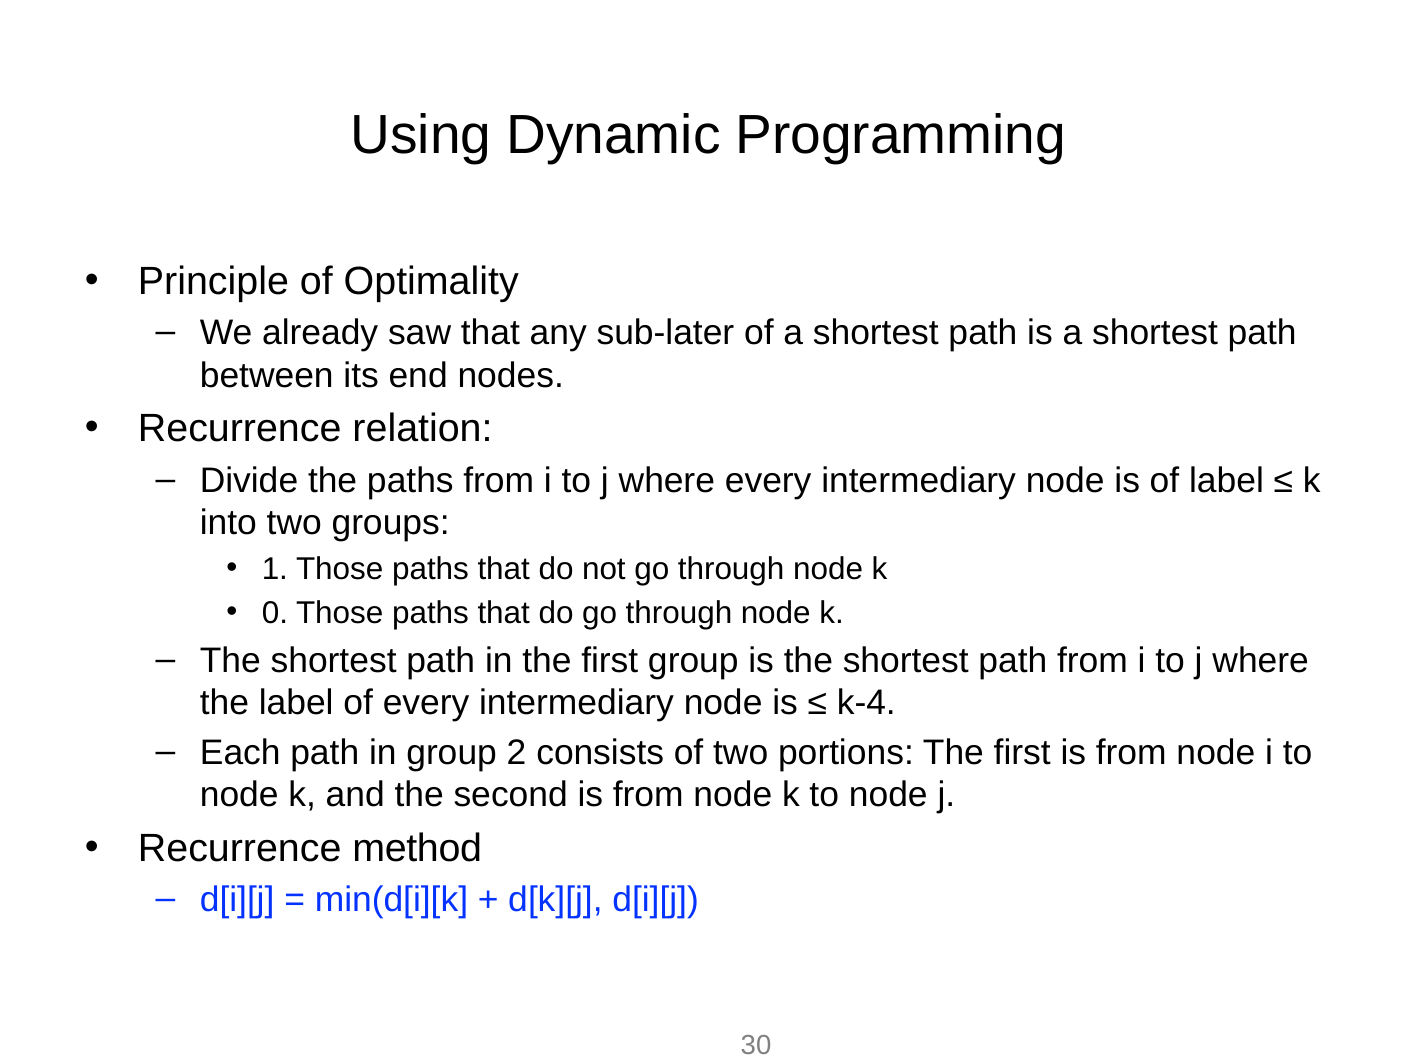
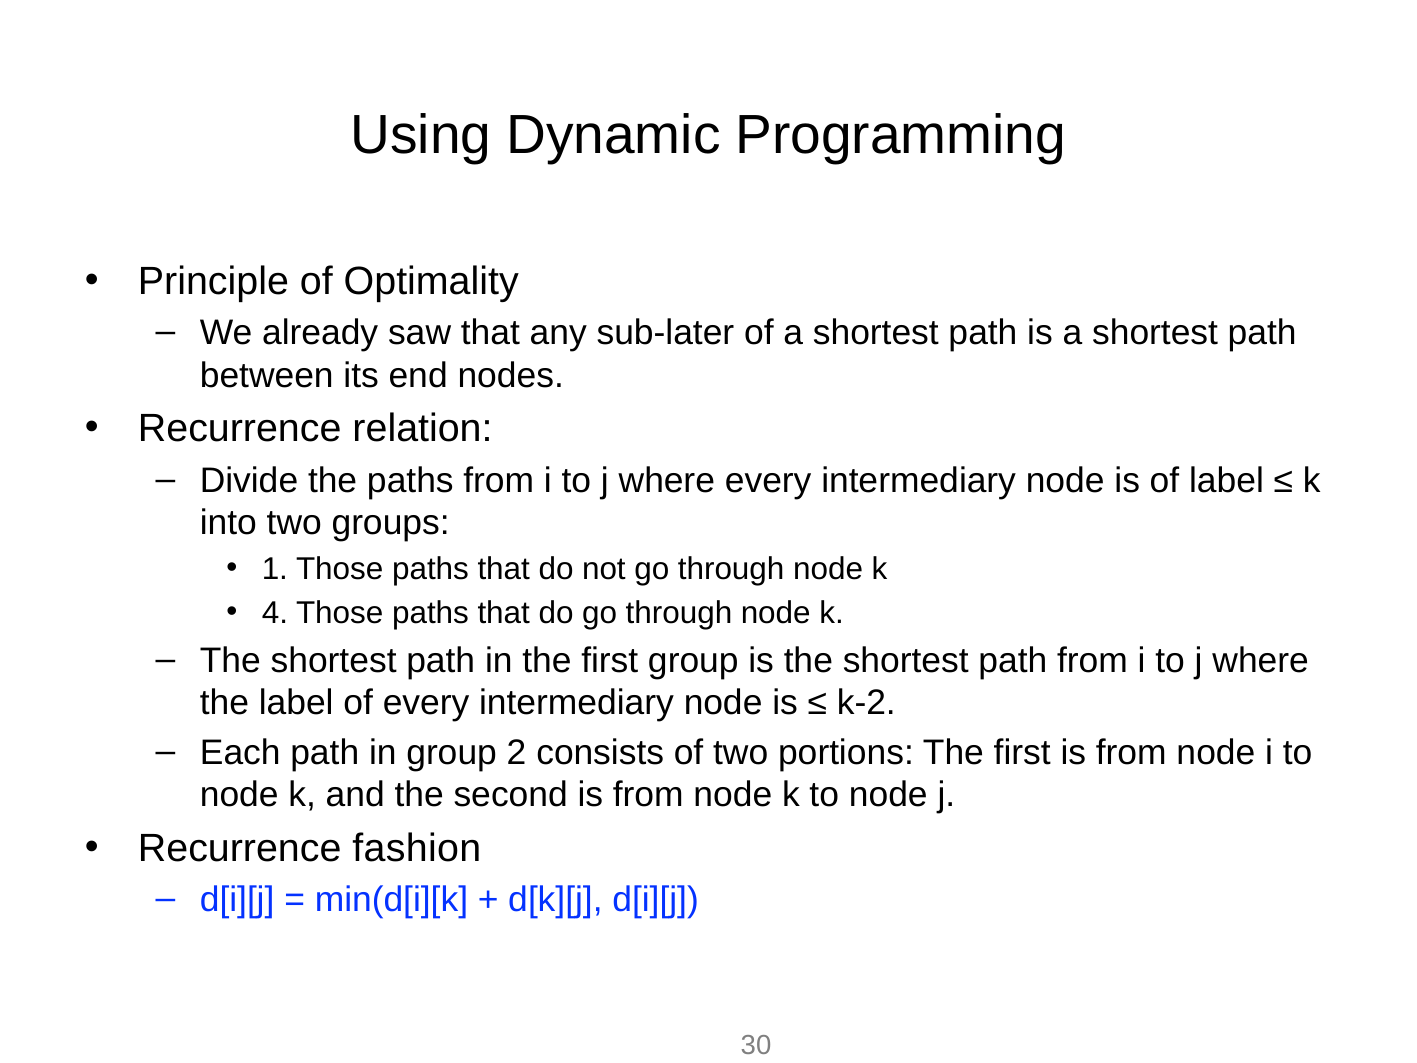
0: 0 -> 4
k-4: k-4 -> k-2
method: method -> fashion
